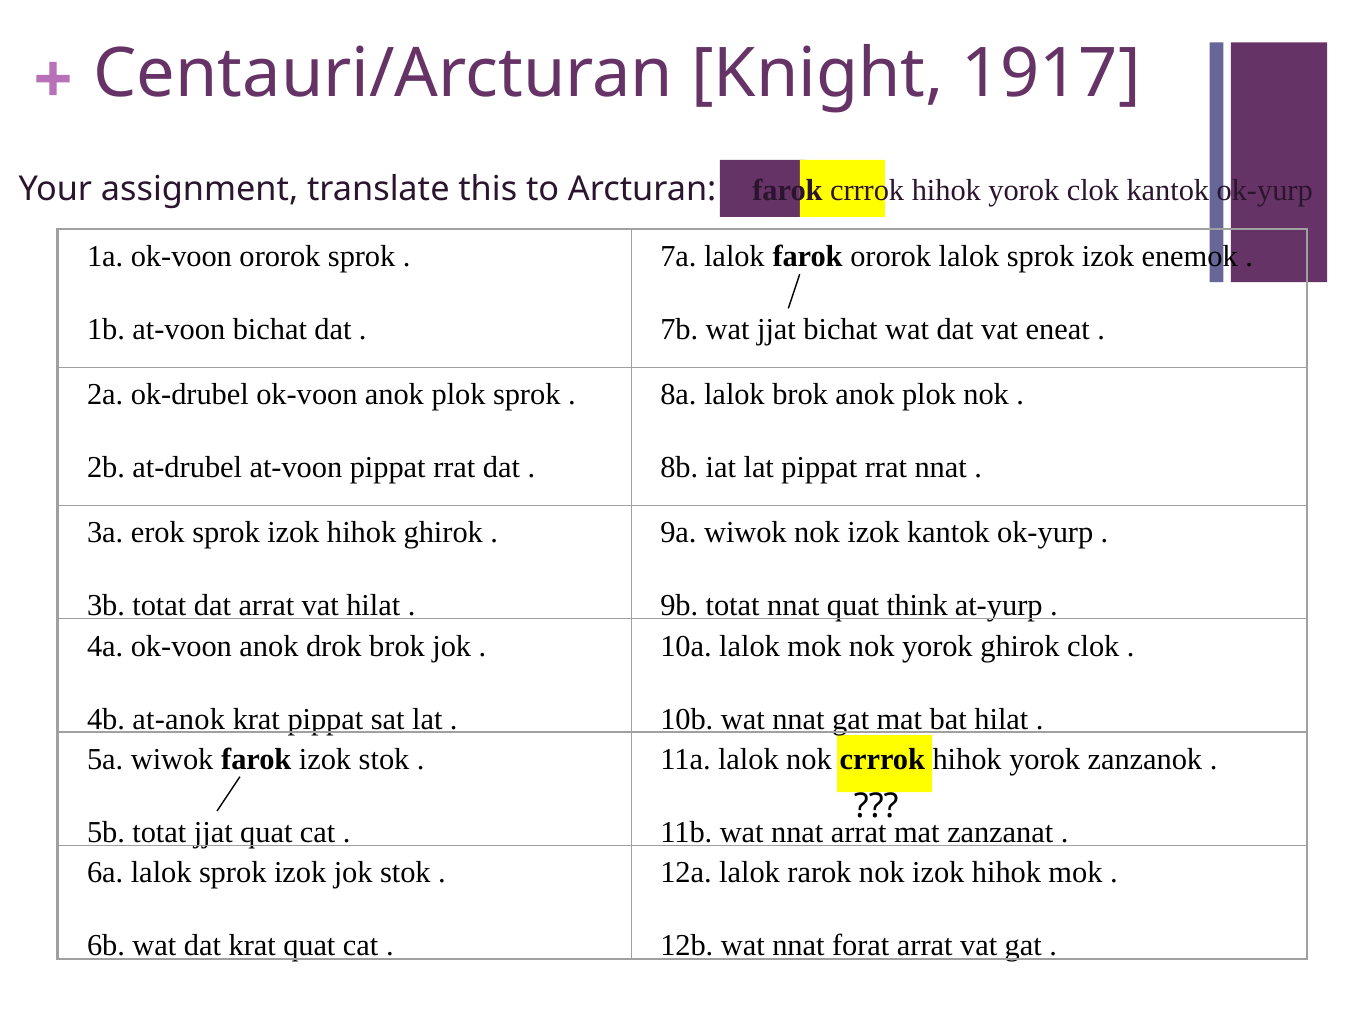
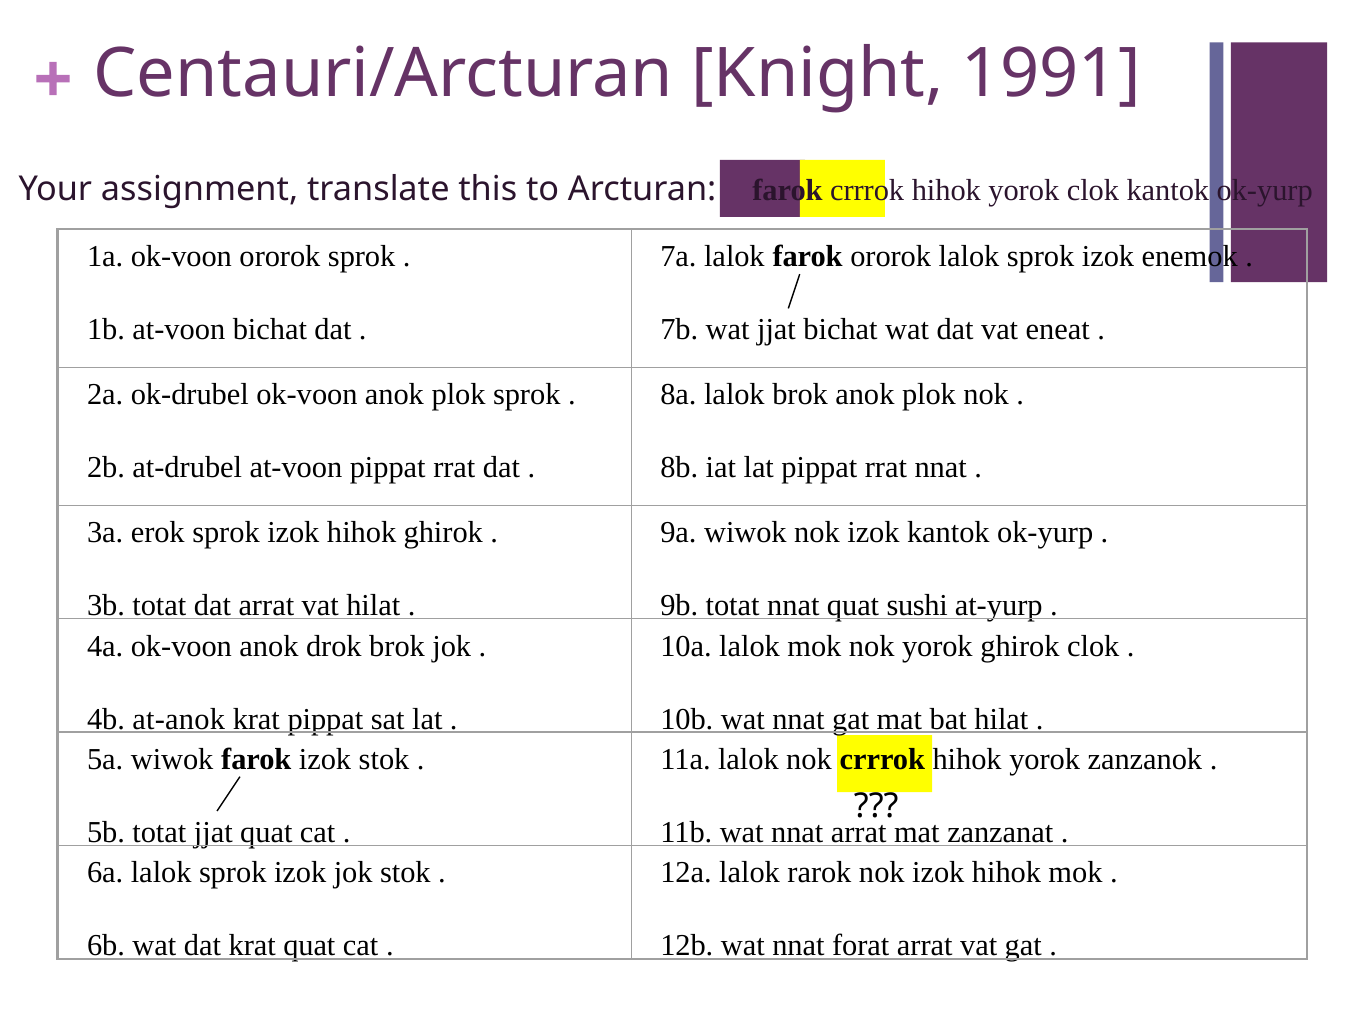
1917: 1917 -> 1991
think: think -> sushi
